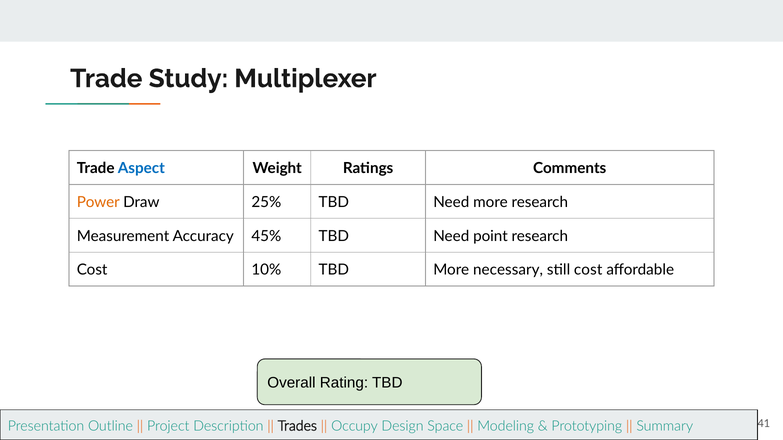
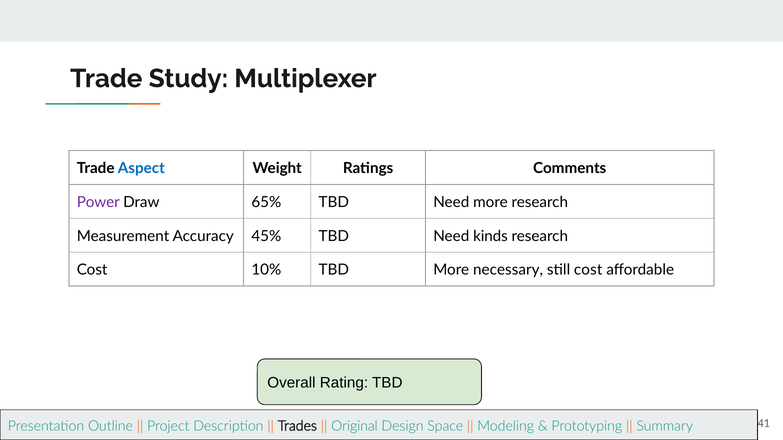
Power colour: orange -> purple
25%: 25% -> 65%
point: point -> kinds
Occupy: Occupy -> Original
